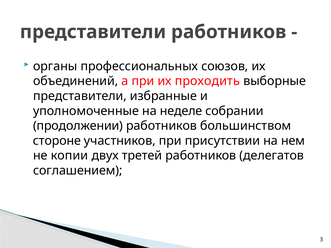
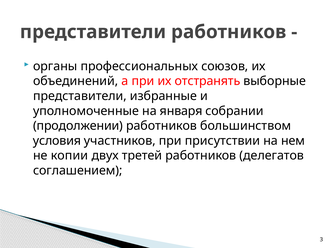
проходить: проходить -> отстранять
неделе: неделе -> января
стороне: стороне -> условия
